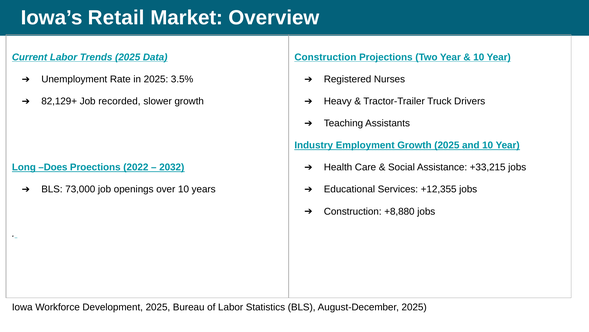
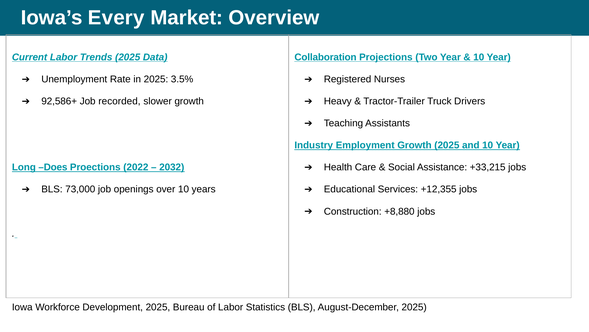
Retail: Retail -> Every
Construction at (325, 57): Construction -> Collaboration
82,129+: 82,129+ -> 92,586+
